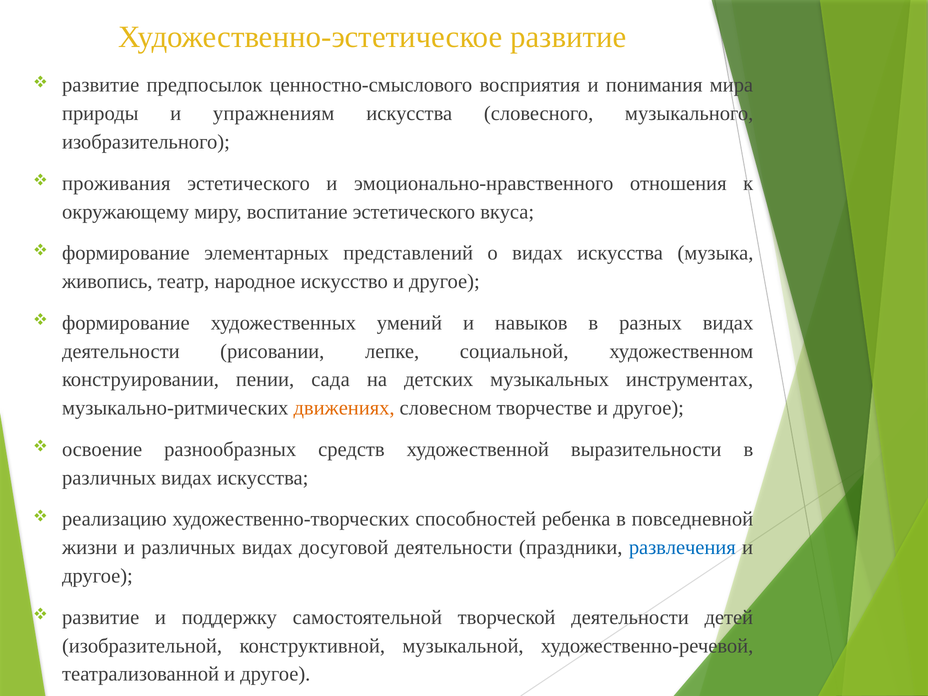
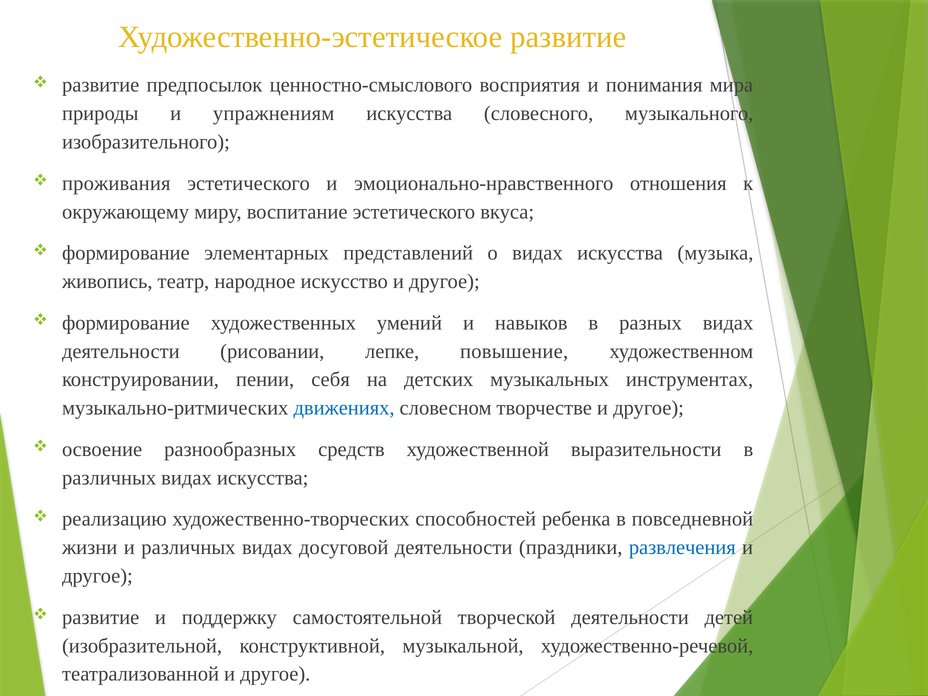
социальной: социальной -> повышение
сада: сада -> себя
движениях colour: orange -> blue
